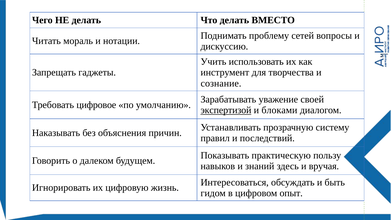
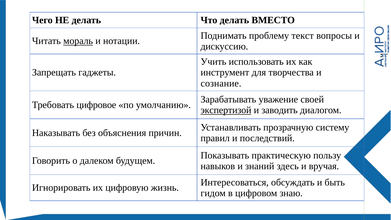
сетей: сетей -> текст
мораль underline: none -> present
блоками: блоками -> заводить
опыт: опыт -> знаю
